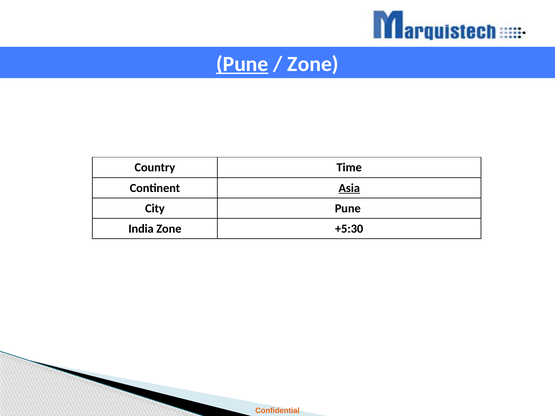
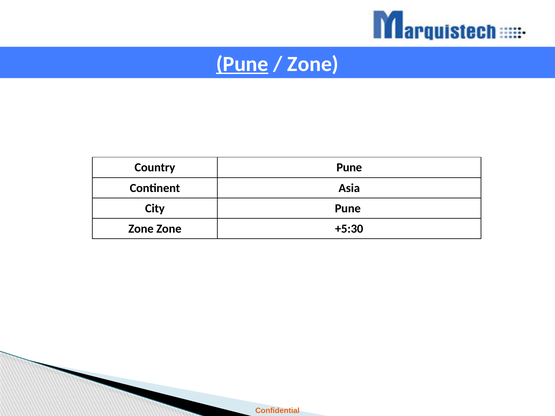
Country Time: Time -> Pune
Asia underline: present -> none
India at (141, 229): India -> Zone
